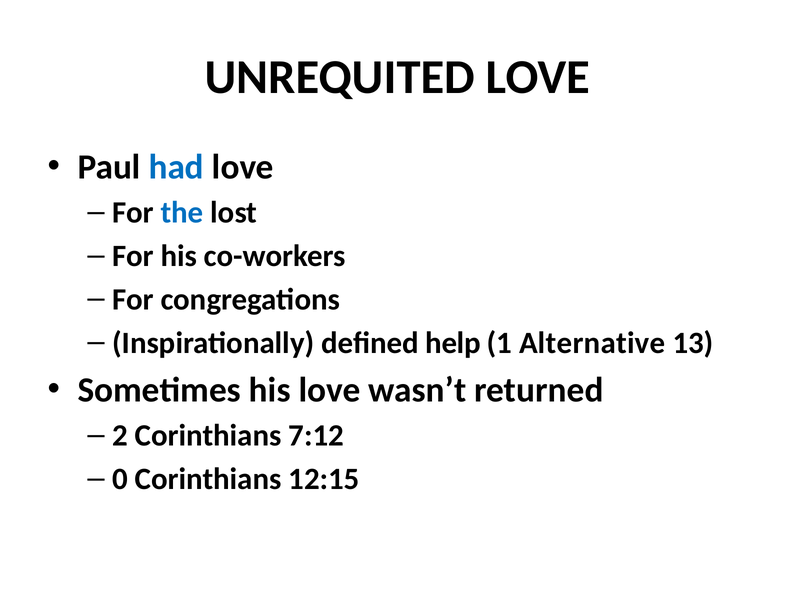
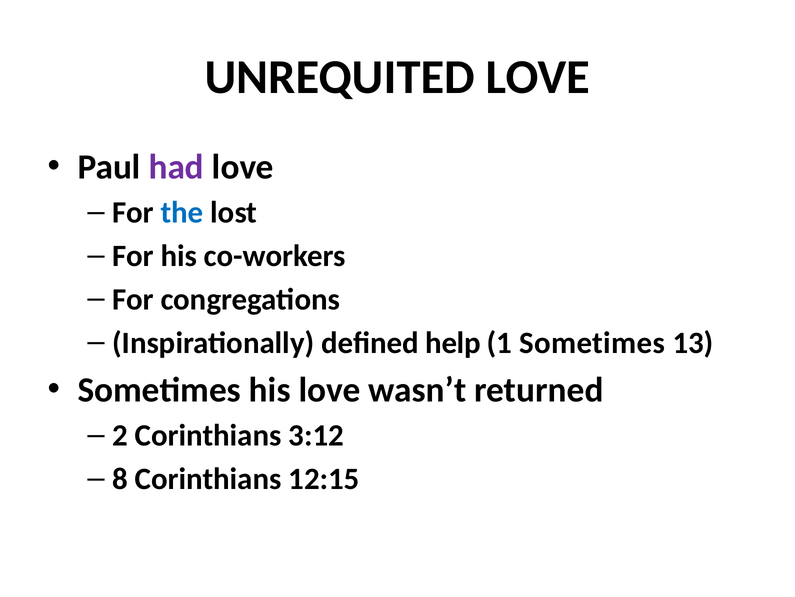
had colour: blue -> purple
1 Alternative: Alternative -> Sometimes
7:12: 7:12 -> 3:12
0: 0 -> 8
